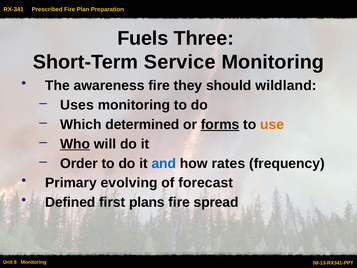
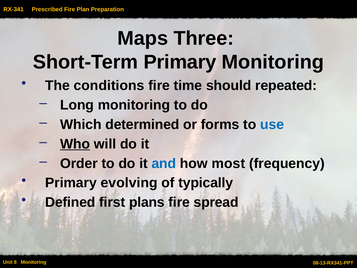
Fuels: Fuels -> Maps
Short-Term Service: Service -> Primary
awareness: awareness -> conditions
they: they -> time
wildland: wildland -> repeated
Uses: Uses -> Long
forms underline: present -> none
use colour: orange -> blue
rates: rates -> most
forecast: forecast -> typically
